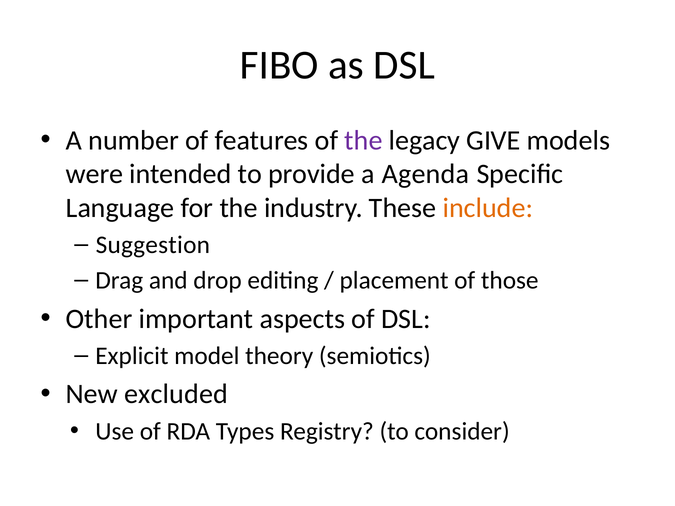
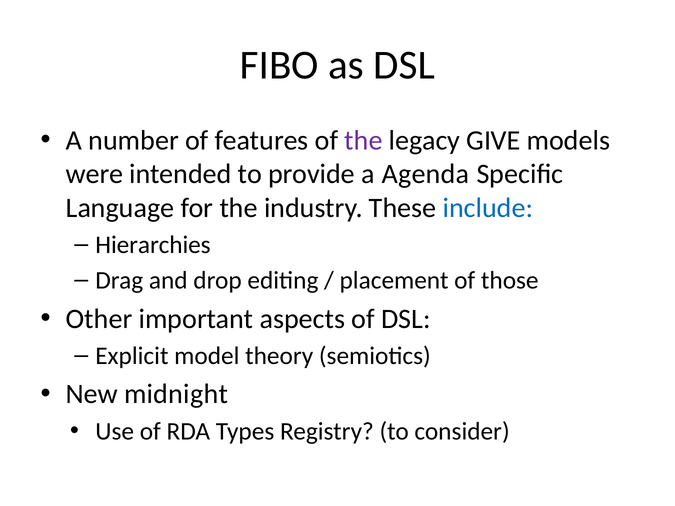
include colour: orange -> blue
Suggestion: Suggestion -> Hierarchies
excluded: excluded -> midnight
